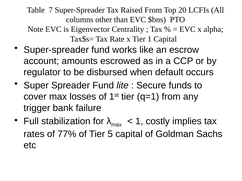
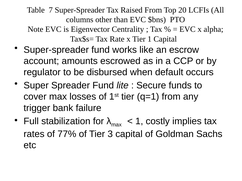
5: 5 -> 3
